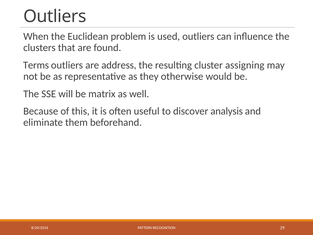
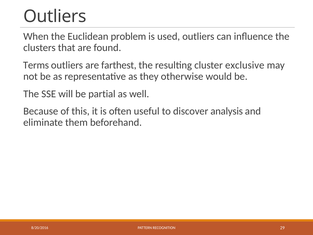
address: address -> farthest
assigning: assigning -> exclusive
matrix: matrix -> partial
